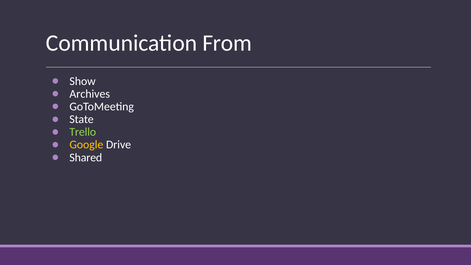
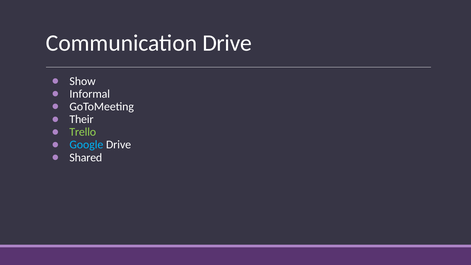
Communication From: From -> Drive
Archives: Archives -> Informal
State: State -> Their
Google colour: yellow -> light blue
